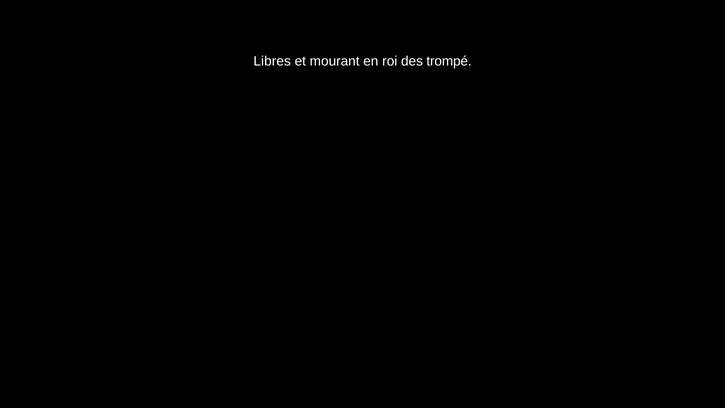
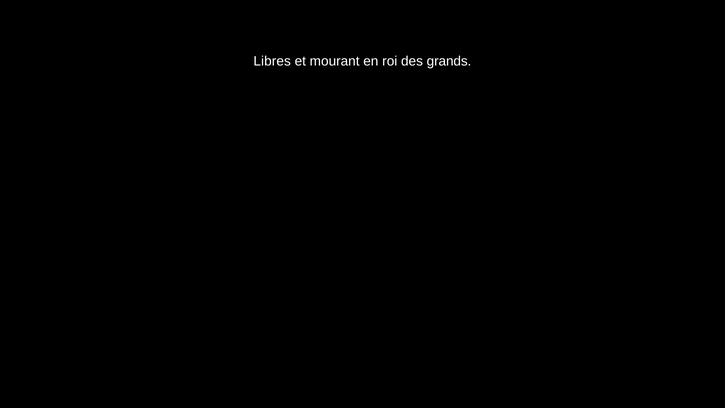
trompé: trompé -> grands
